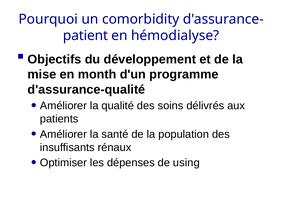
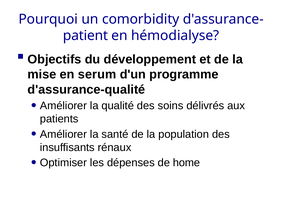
month: month -> serum
using: using -> home
